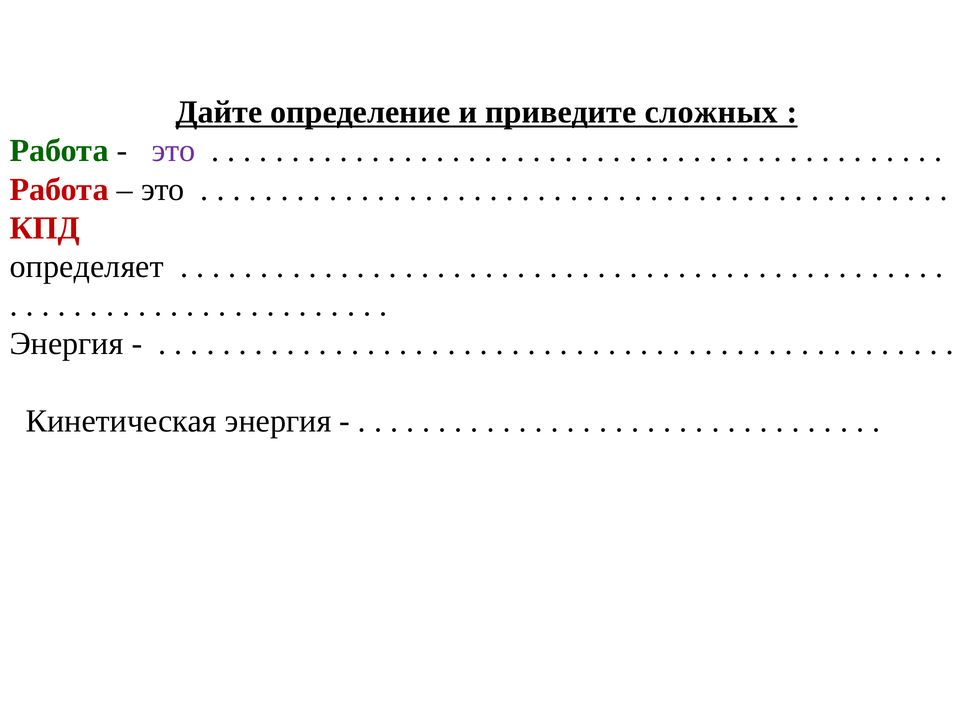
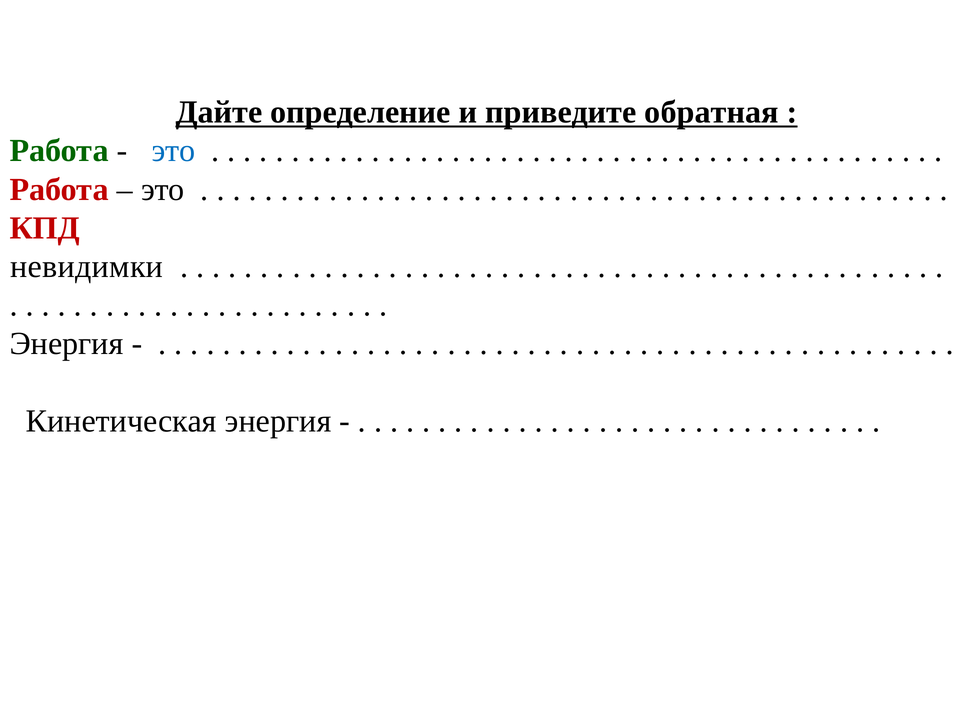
сложных: сложных -> обратная
это at (173, 151) colour: purple -> blue
определяет: определяет -> невидимки
